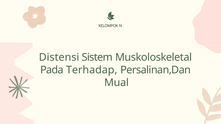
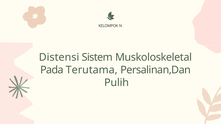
Terhadap: Terhadap -> Terutama
Mual: Mual -> Pulih
